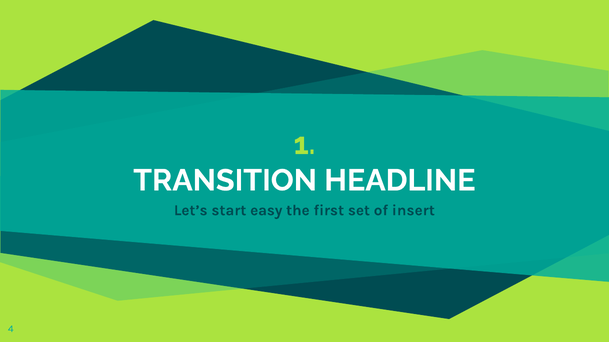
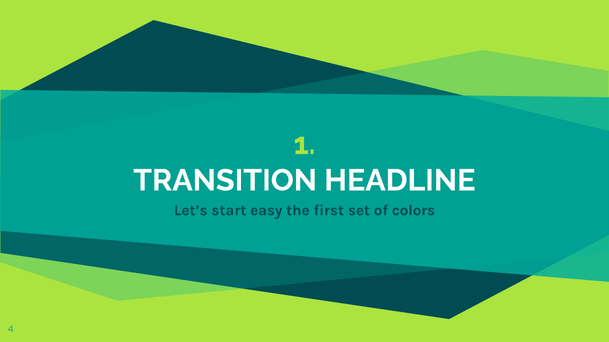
insert: insert -> colors
